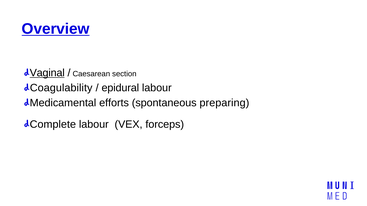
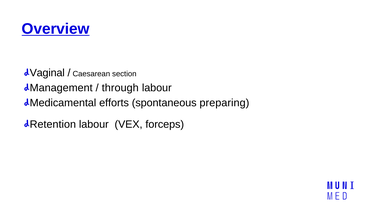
Vaginal underline: present -> none
Coagulability: Coagulability -> Management
epidural: epidural -> through
Complete: Complete -> Retention
